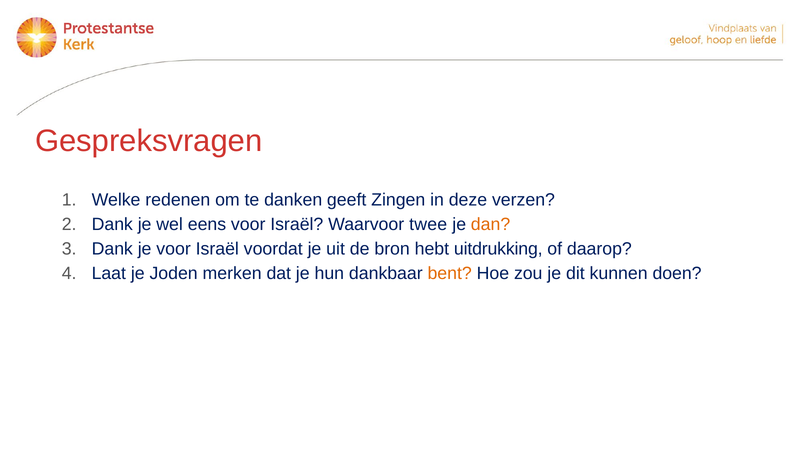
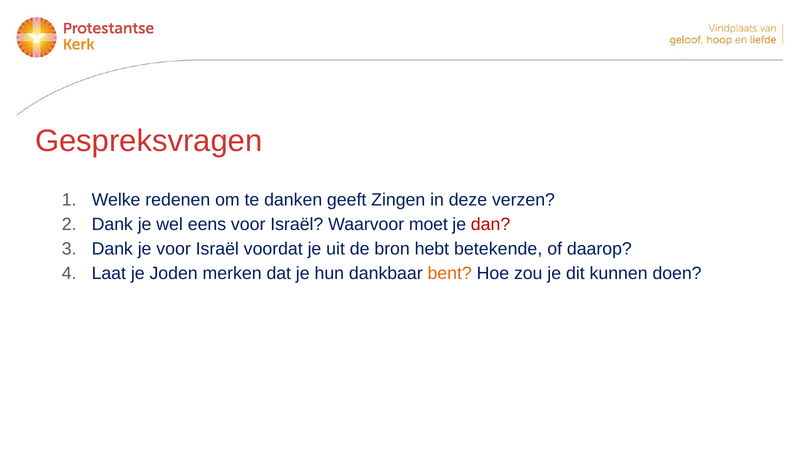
twee: twee -> moet
dan colour: orange -> red
uitdrukking: uitdrukking -> betekende
